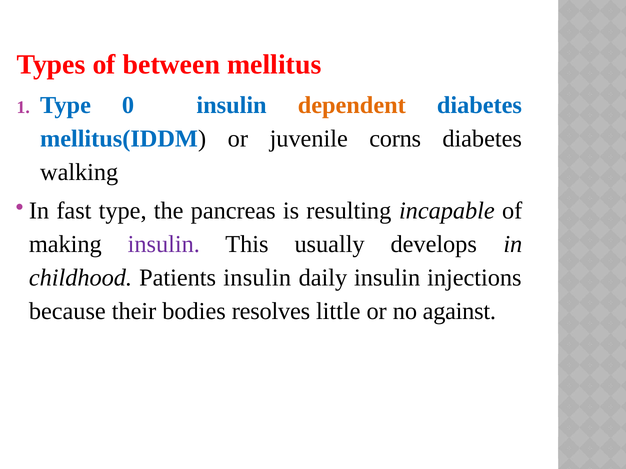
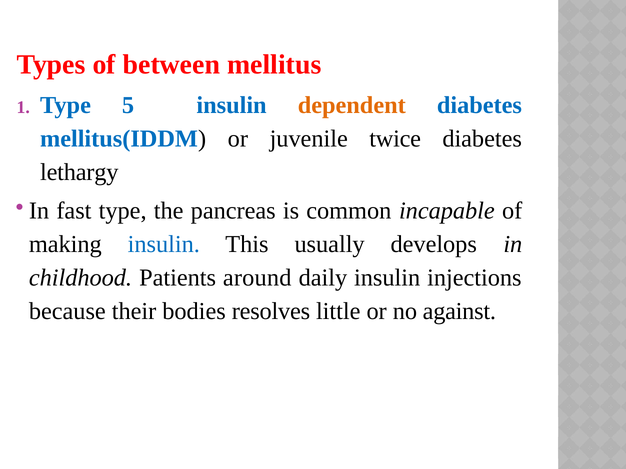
0: 0 -> 5
corns: corns -> twice
walking: walking -> lethargy
resulting: resulting -> common
insulin at (164, 244) colour: purple -> blue
Patients insulin: insulin -> around
